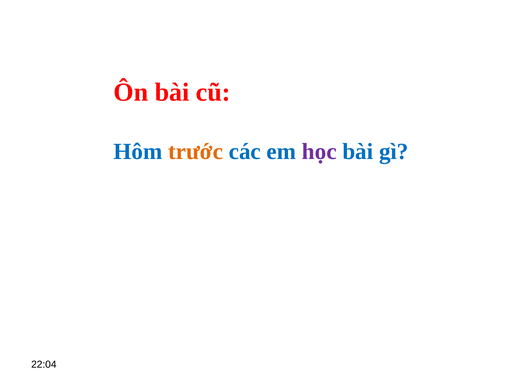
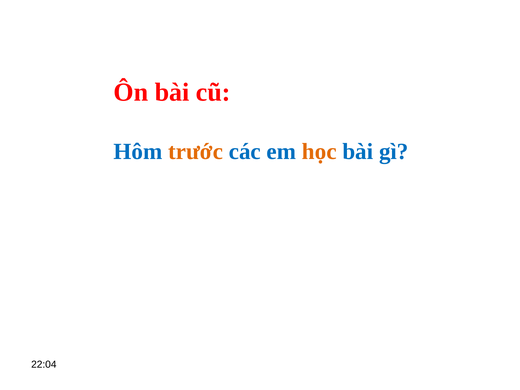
học colour: purple -> orange
